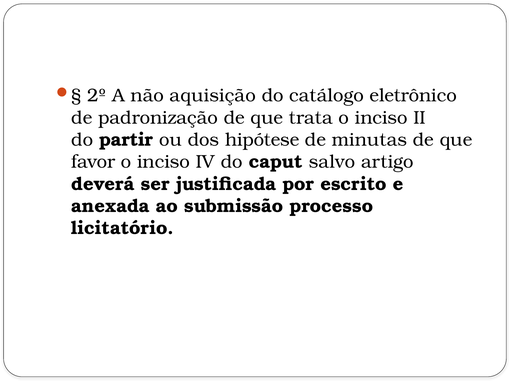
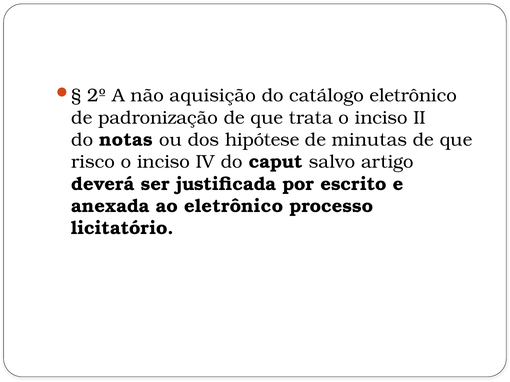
partir: partir -> notas
favor: favor -> risco
ao submissão: submissão -> eletrônico
